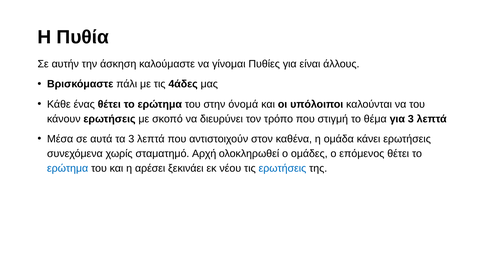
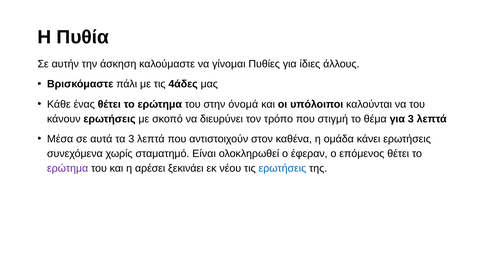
είναι: είναι -> ίδιες
Αρχή: Αρχή -> Είναι
ομάδες: ομάδες -> έφεραν
ερώτημα at (68, 168) colour: blue -> purple
